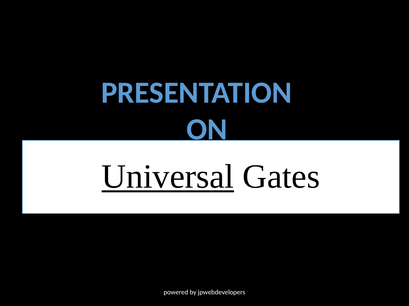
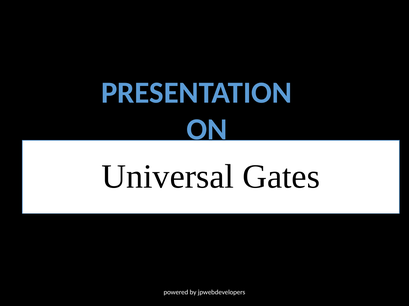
Universal underline: present -> none
